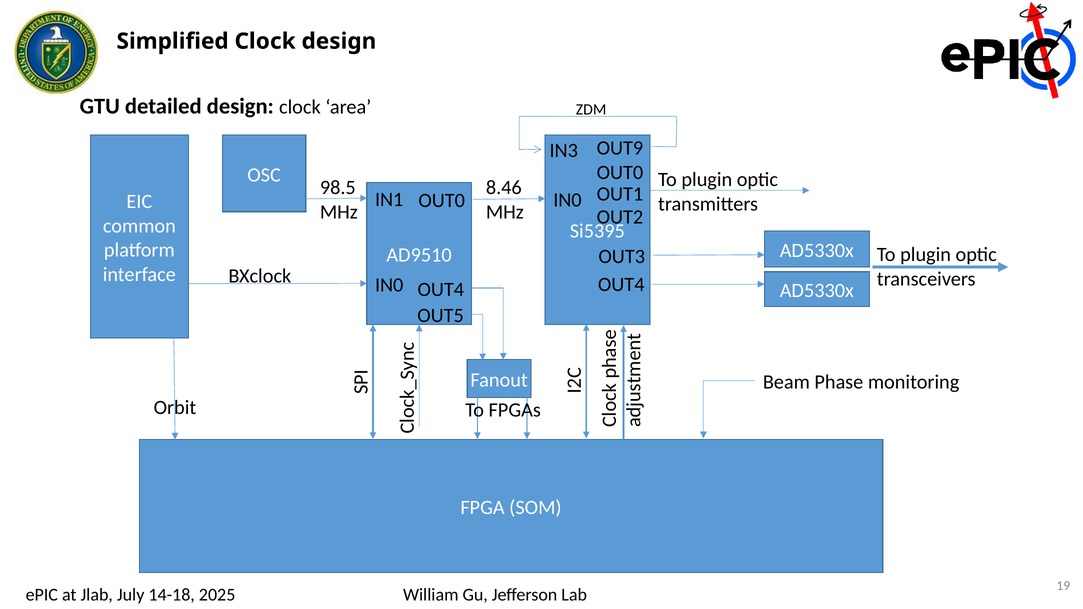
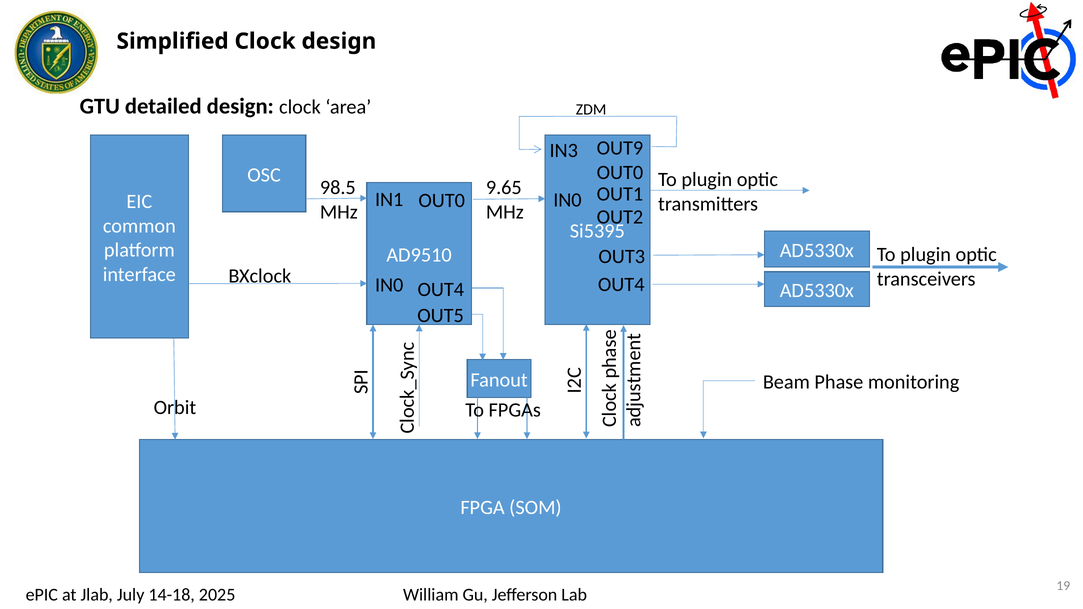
8.46: 8.46 -> 9.65
